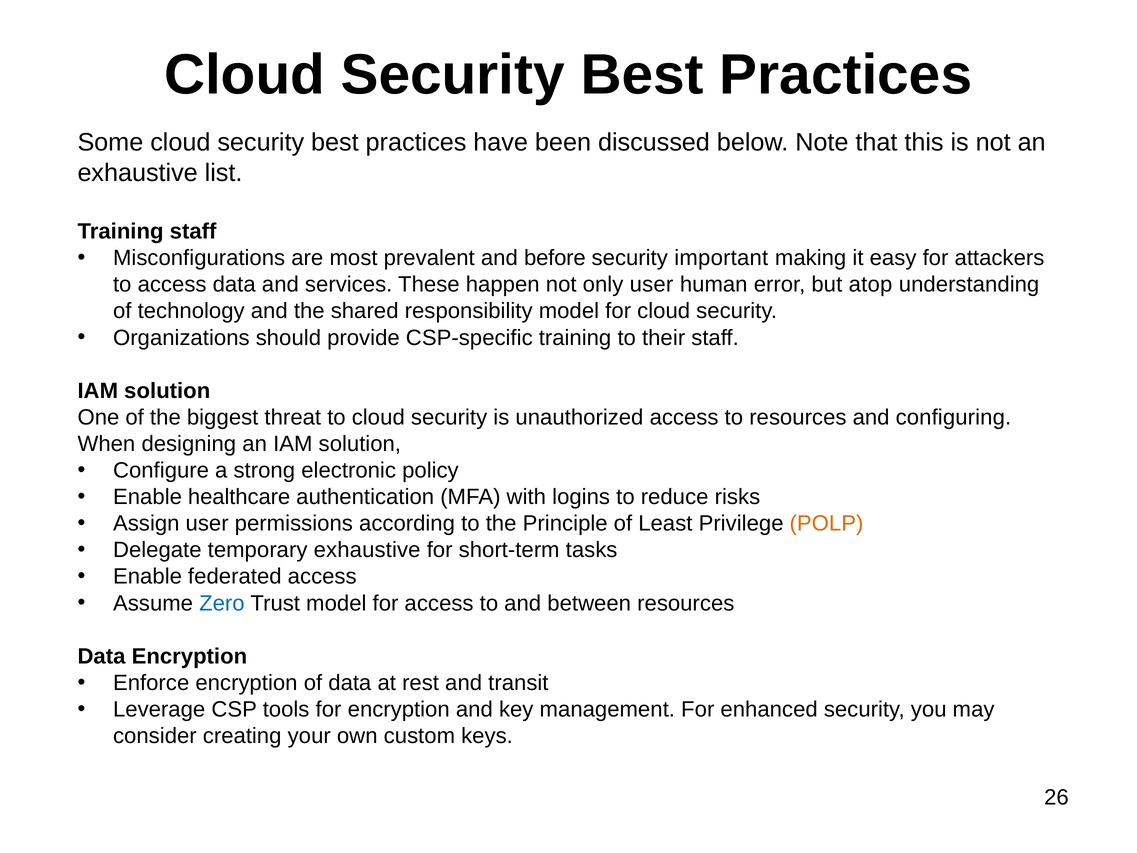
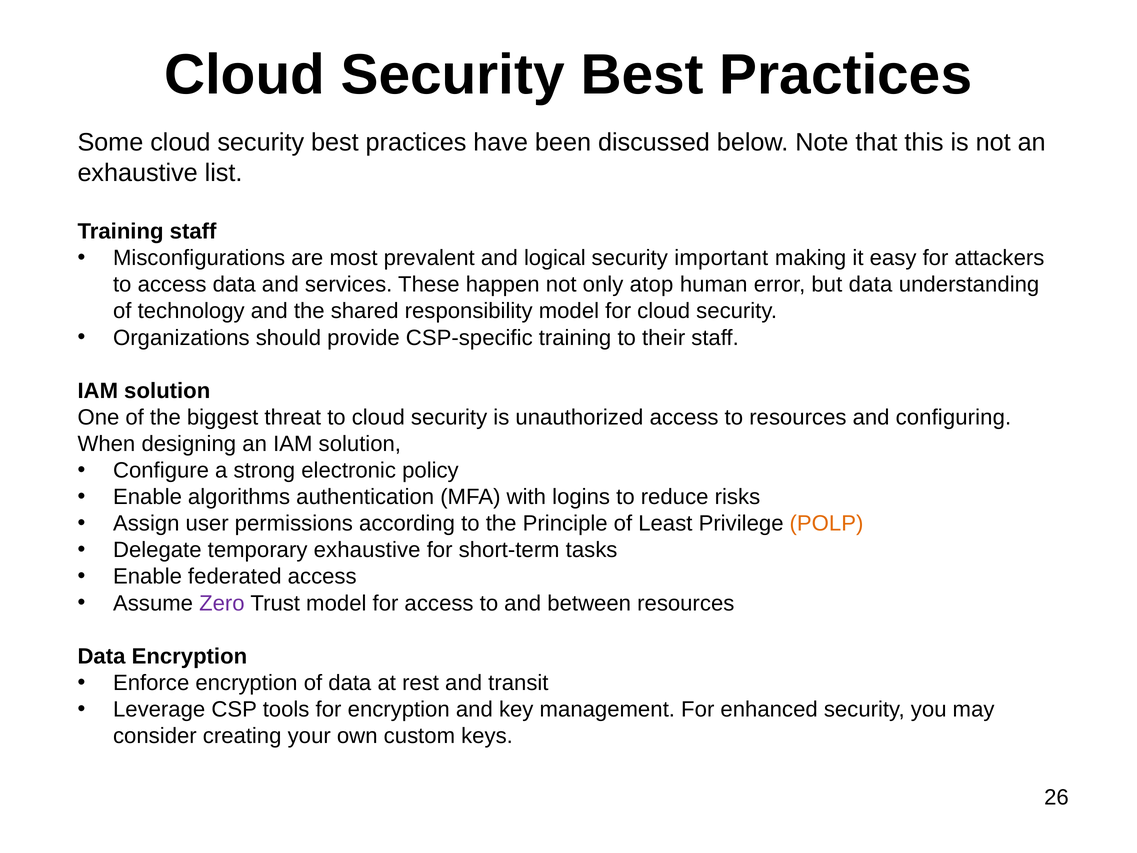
before: before -> logical
only user: user -> atop
but atop: atop -> data
healthcare: healthcare -> algorithms
Zero colour: blue -> purple
